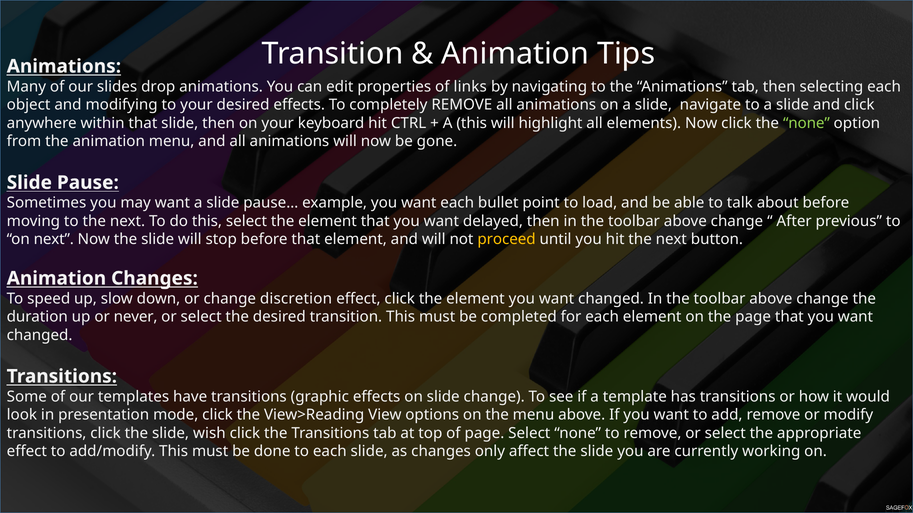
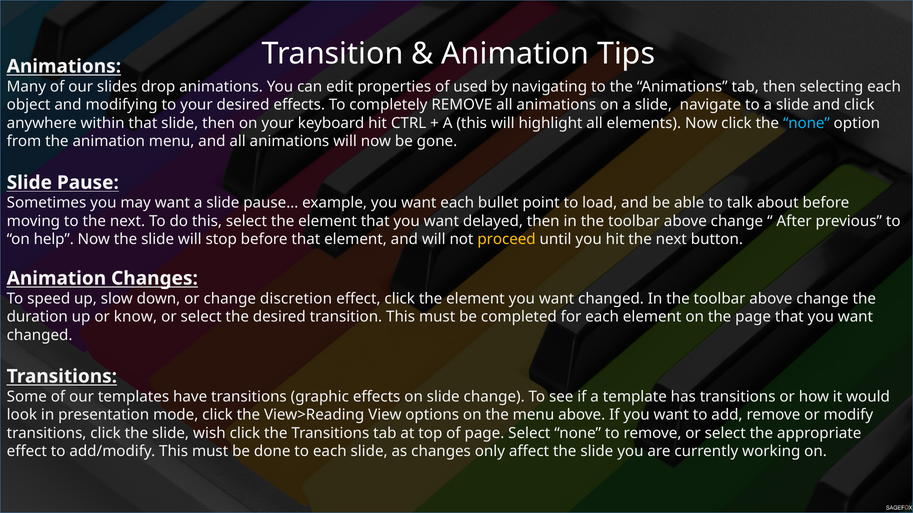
links: links -> used
none at (806, 123) colour: light green -> light blue
on next: next -> help
never: never -> know
